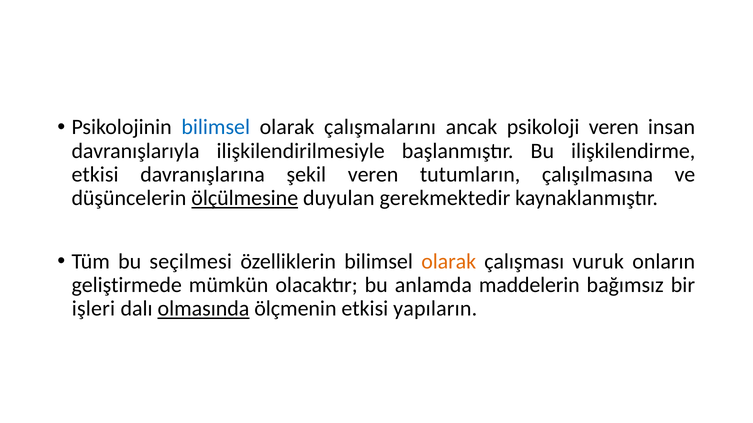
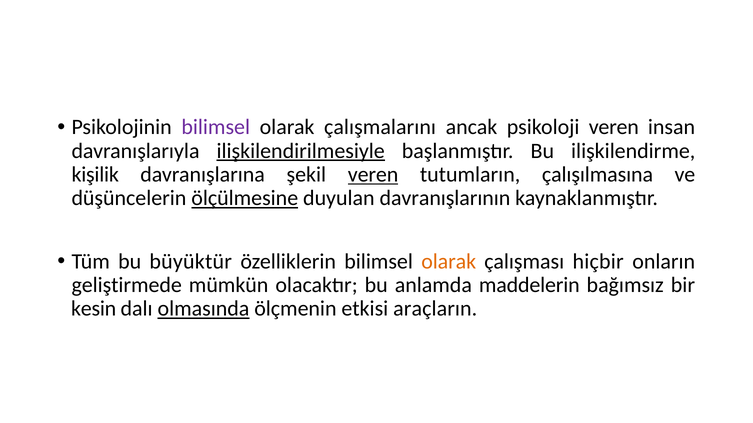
bilimsel at (216, 127) colour: blue -> purple
ilişkilendirilmesiyle underline: none -> present
etkisi at (95, 175): etkisi -> kişilik
veren at (373, 175) underline: none -> present
gerekmektedir: gerekmektedir -> davranışlarının
seçilmesi: seçilmesi -> büyüktür
vuruk: vuruk -> hiçbir
işleri: işleri -> kesin
yapıların: yapıların -> araçların
